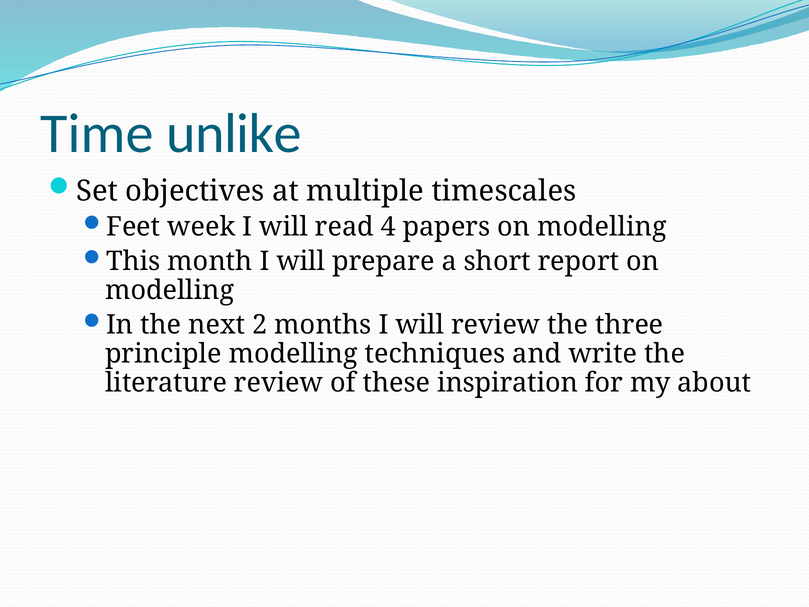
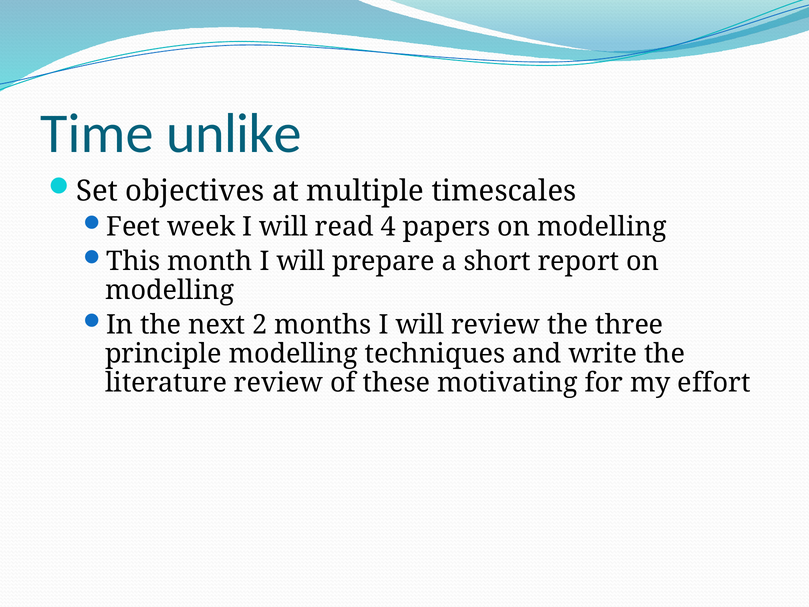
inspiration: inspiration -> motivating
about: about -> effort
